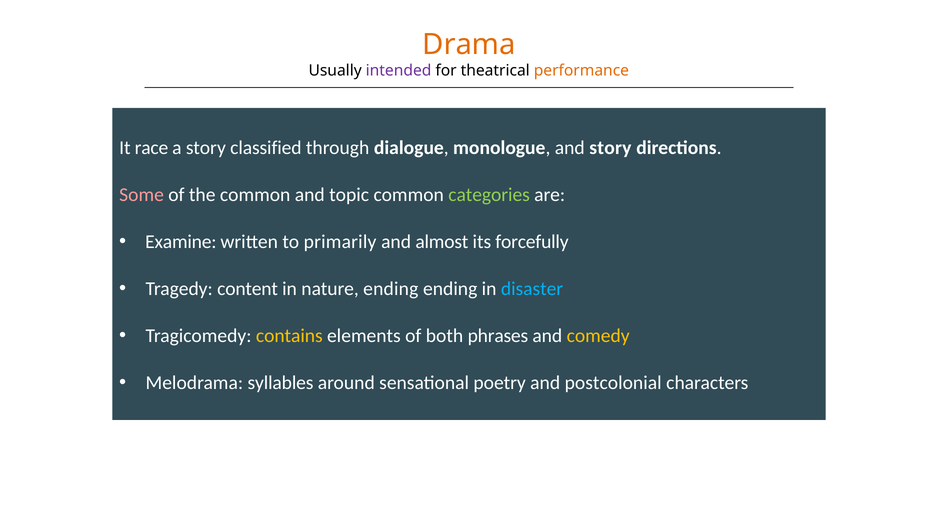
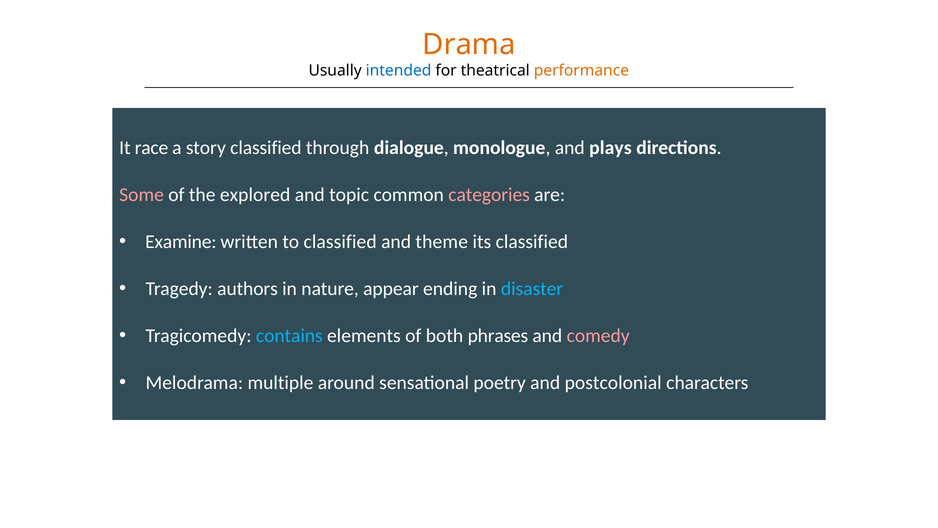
intended colour: purple -> blue
and story: story -> plays
the common: common -> explored
categories colour: light green -> pink
to primarily: primarily -> classified
almost: almost -> theme
its forcefully: forcefully -> classified
content: content -> authors
nature ending: ending -> appear
contains colour: yellow -> light blue
comedy colour: yellow -> pink
syllables: syllables -> multiple
